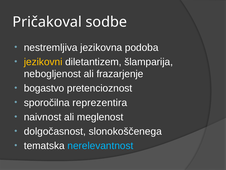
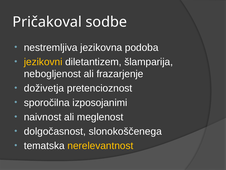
bogastvo: bogastvo -> doživetja
reprezentira: reprezentira -> izposojanimi
nerelevantnost colour: light blue -> yellow
